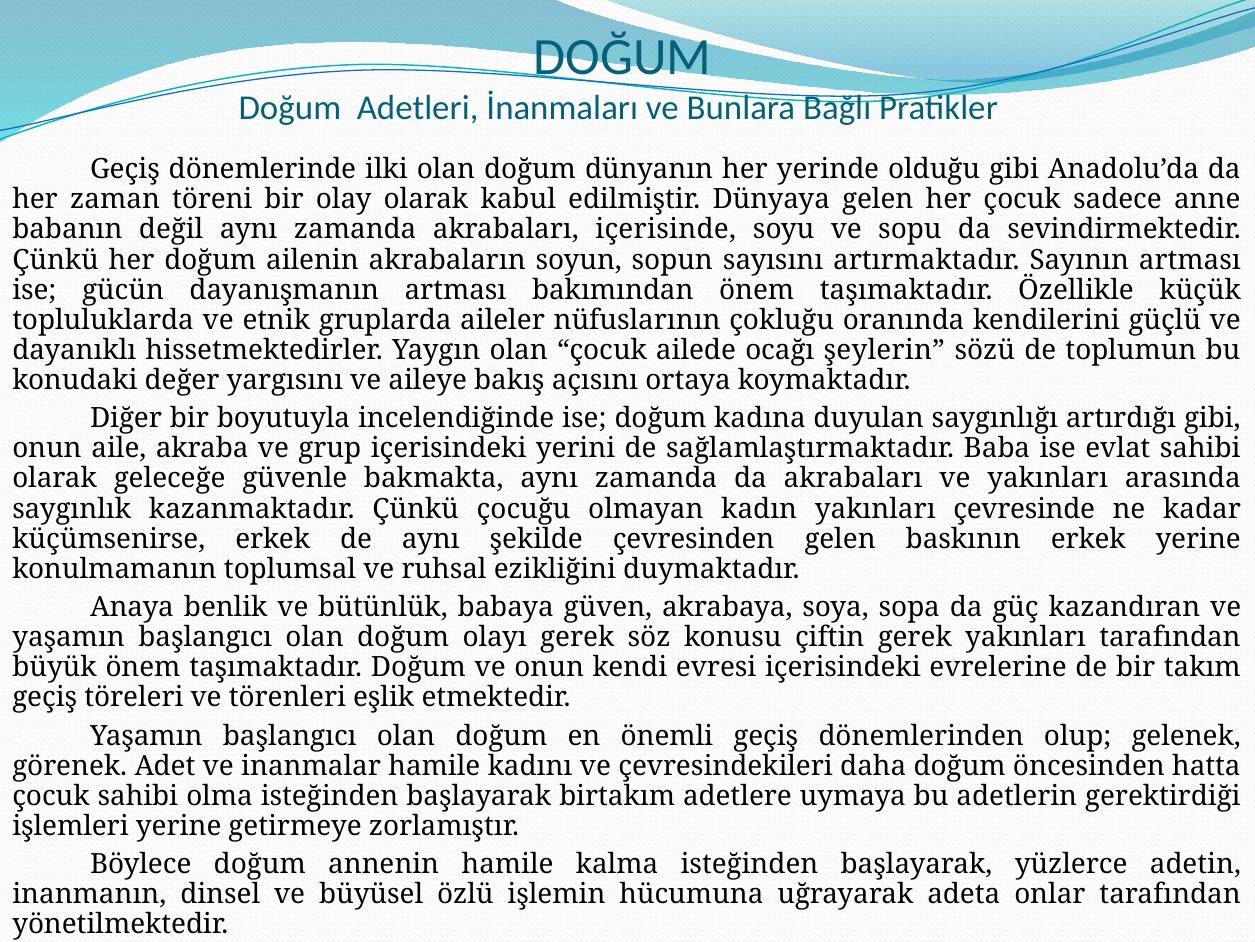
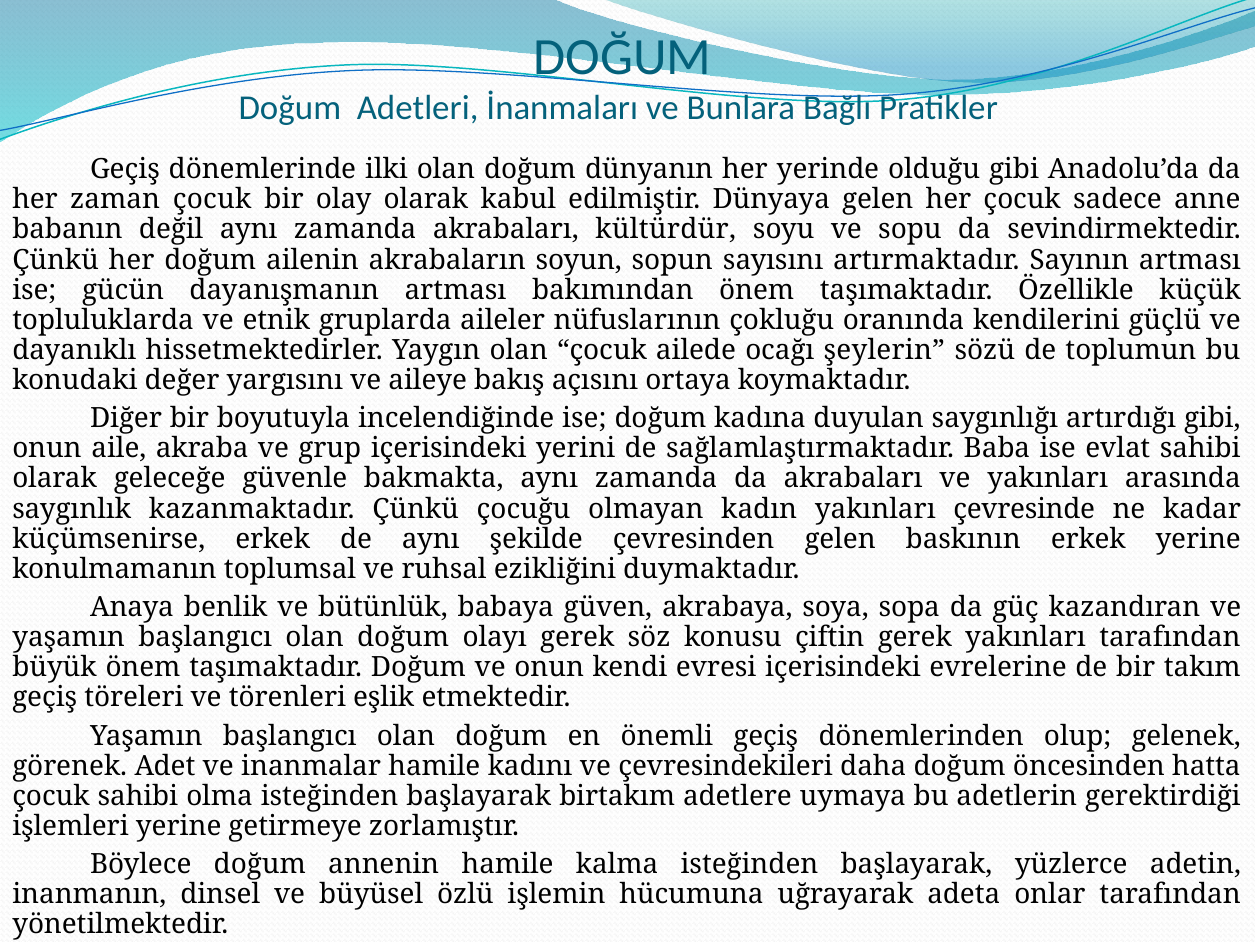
zaman töreni: töreni -> çocuk
içerisinde: içerisinde -> kültürdür
